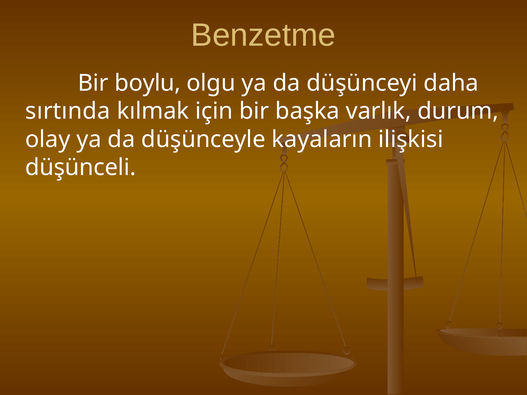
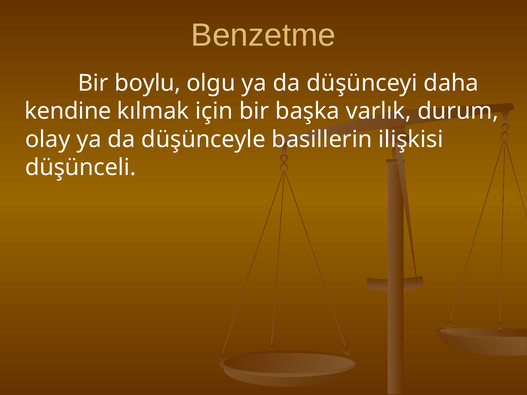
sırtında: sırtında -> kendine
kayaların: kayaların -> basillerin
